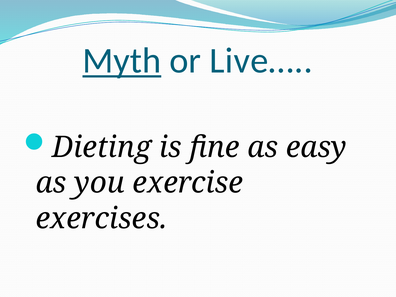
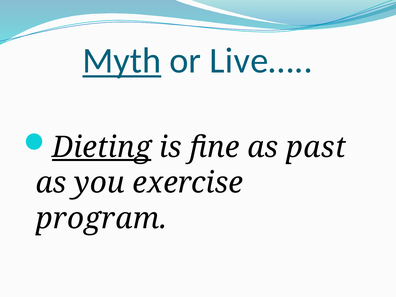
Dieting underline: none -> present
easy: easy -> past
exercises: exercises -> program
